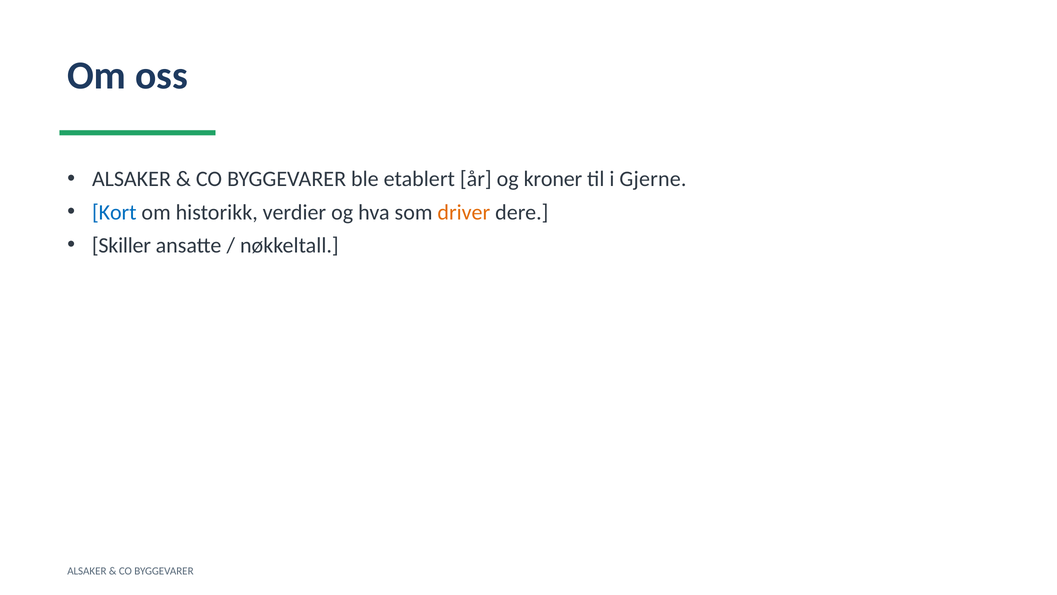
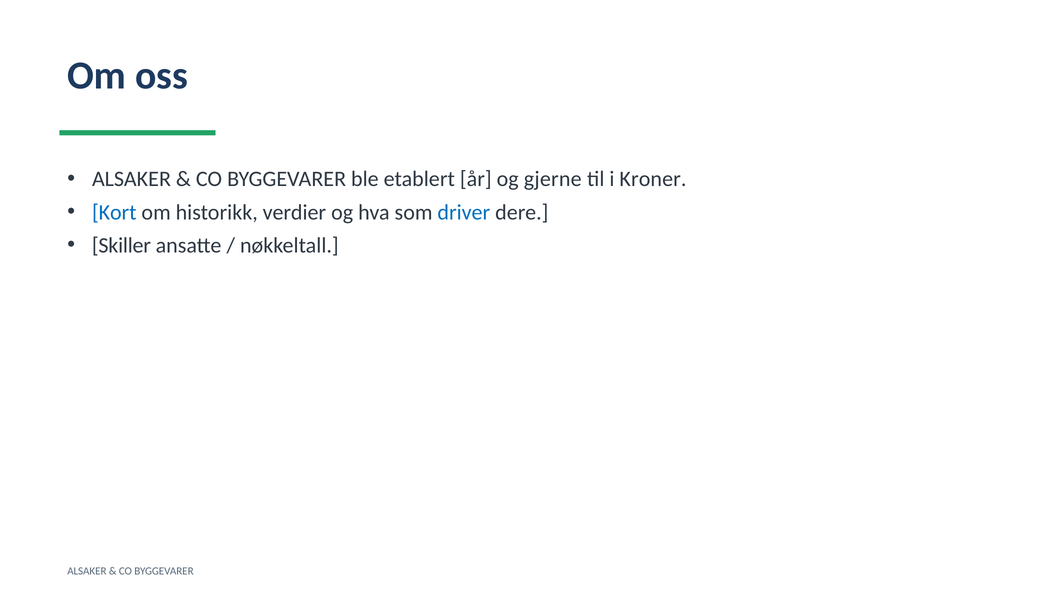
kroner: kroner -> gjerne
Gjerne: Gjerne -> Kroner
driver colour: orange -> blue
